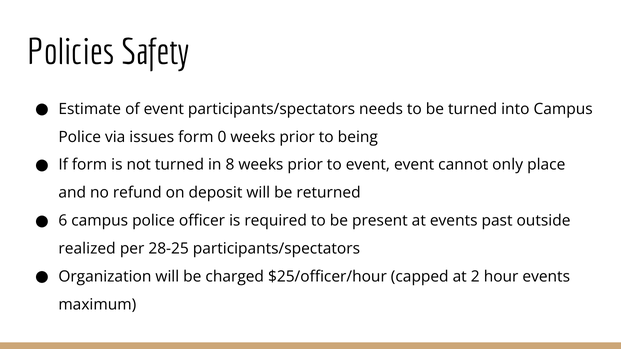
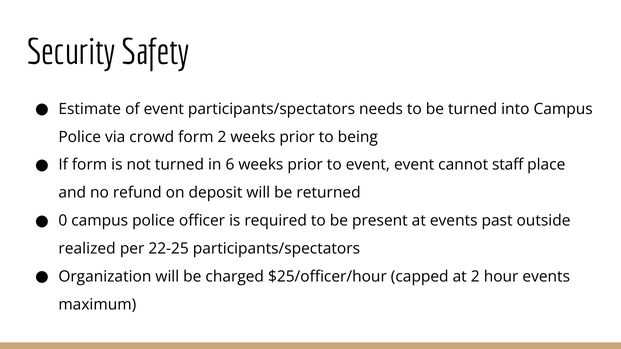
Policies: Policies -> Security
issues: issues -> crowd
form 0: 0 -> 2
8: 8 -> 6
only: only -> staff
6: 6 -> 0
28-25: 28-25 -> 22-25
